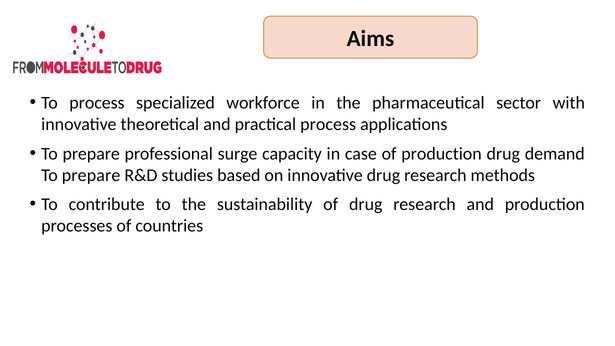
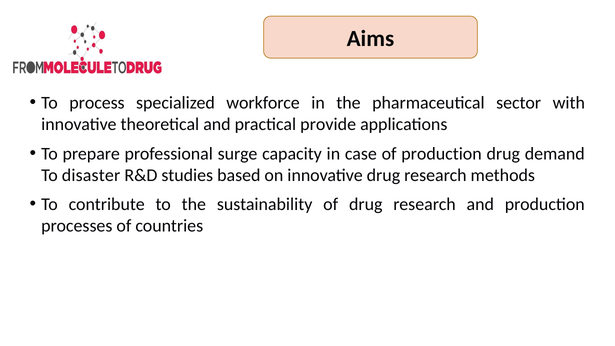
practical process: process -> provide
prepare at (91, 175): prepare -> disaster
